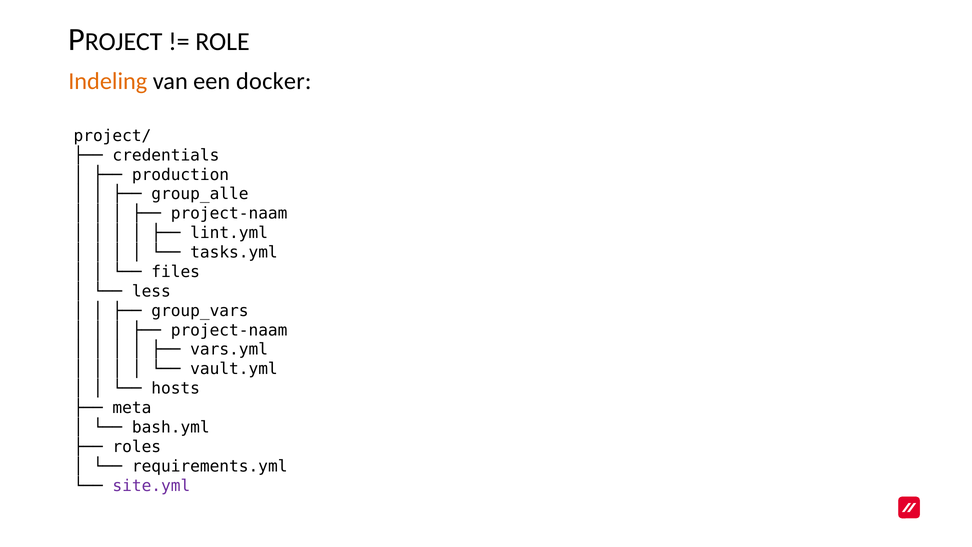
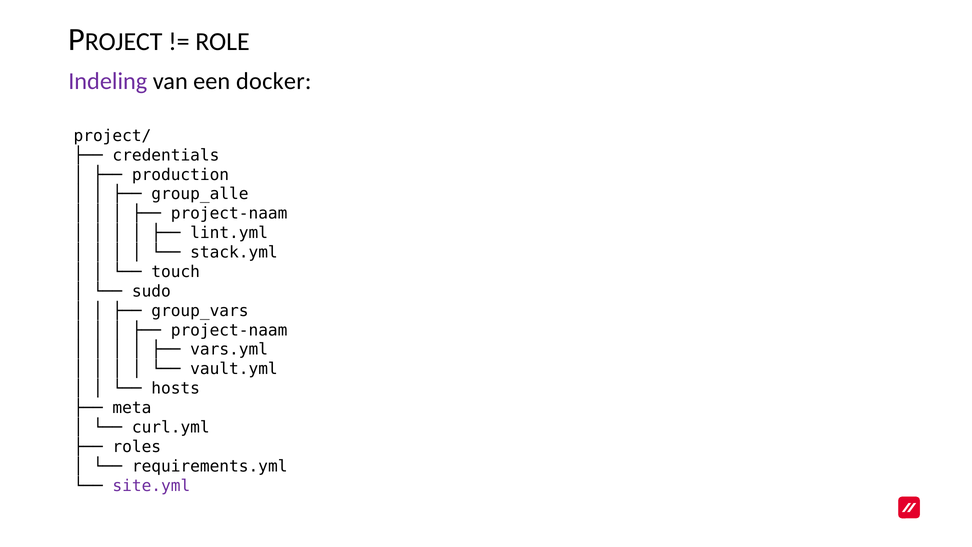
Indeling colour: orange -> purple
tasks.yml: tasks.yml -> stack.yml
files: files -> touch
less: less -> sudo
bash.yml: bash.yml -> curl.yml
